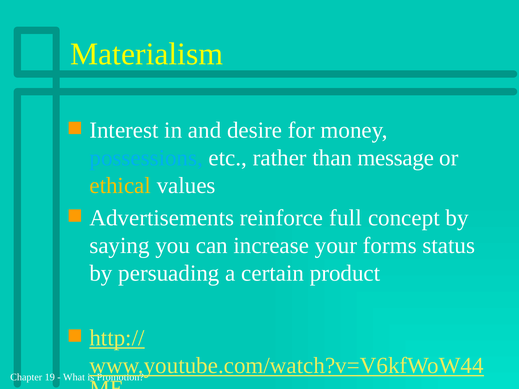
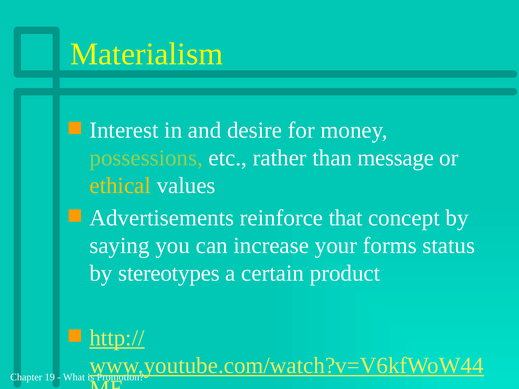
possessions colour: light blue -> light green
full: full -> that
persuading: persuading -> stereotypes
